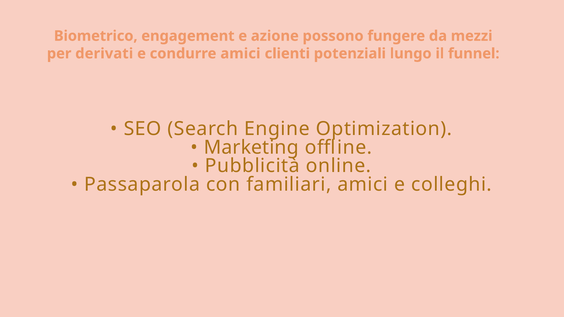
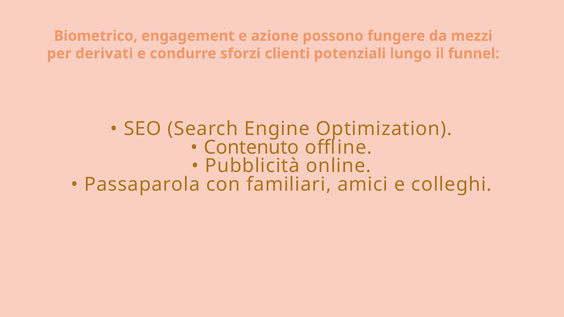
condurre amici: amici -> sforzi
Marketing: Marketing -> Contenuto
